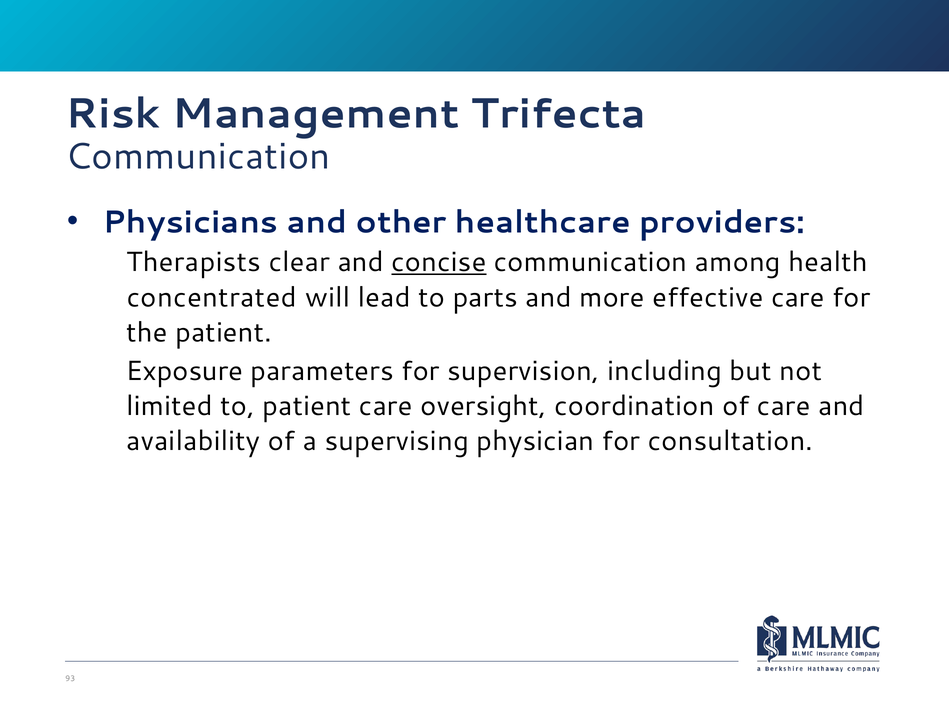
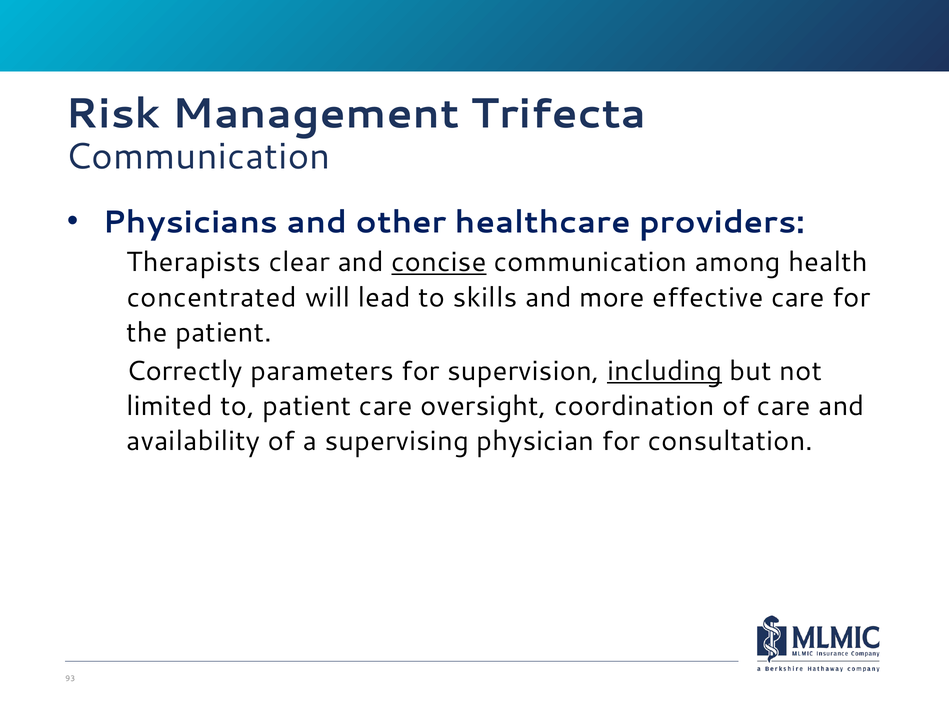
parts: parts -> skills
Exposure: Exposure -> Correctly
including underline: none -> present
